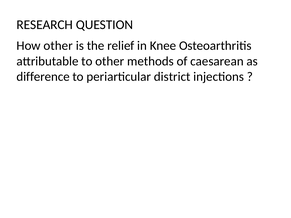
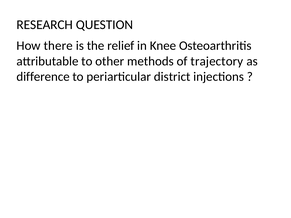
How other: other -> there
caesarean: caesarean -> trajectory
